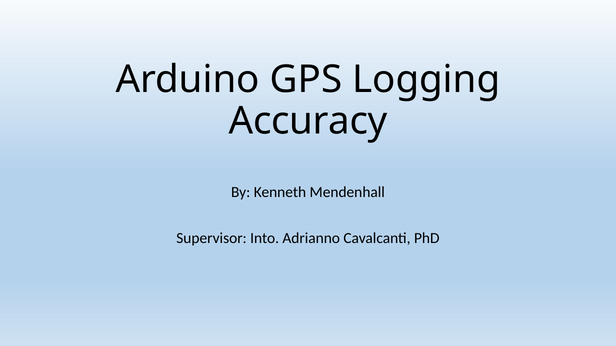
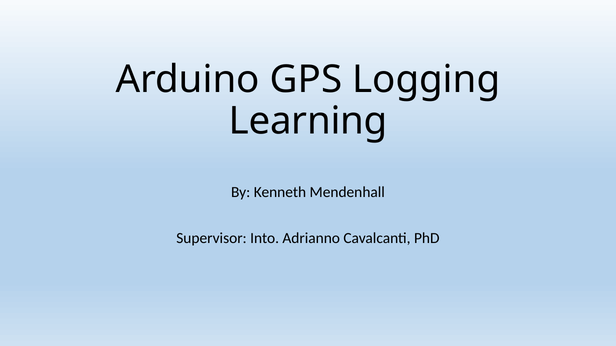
Accuracy: Accuracy -> Learning
